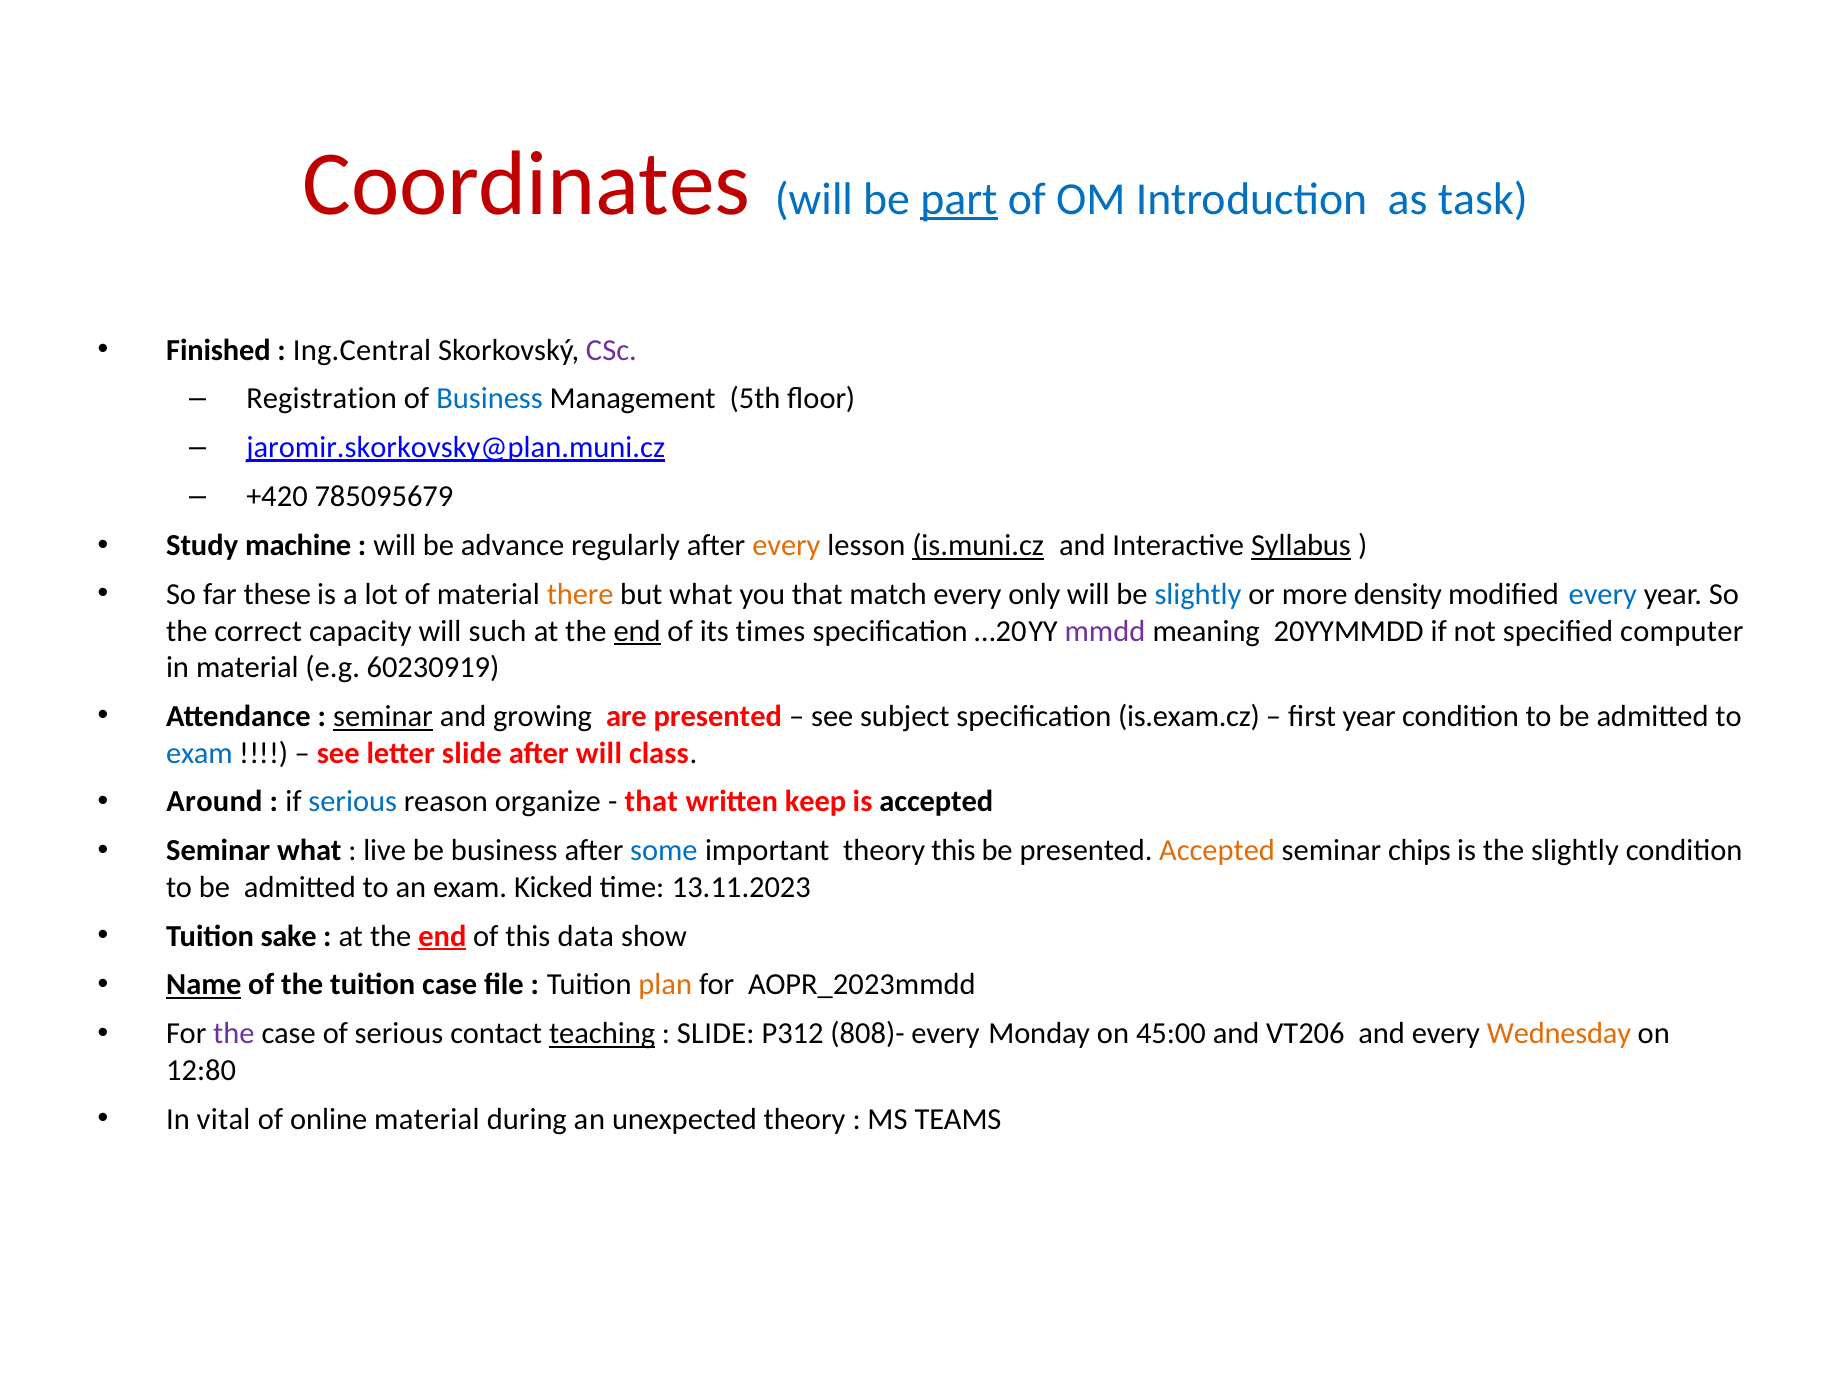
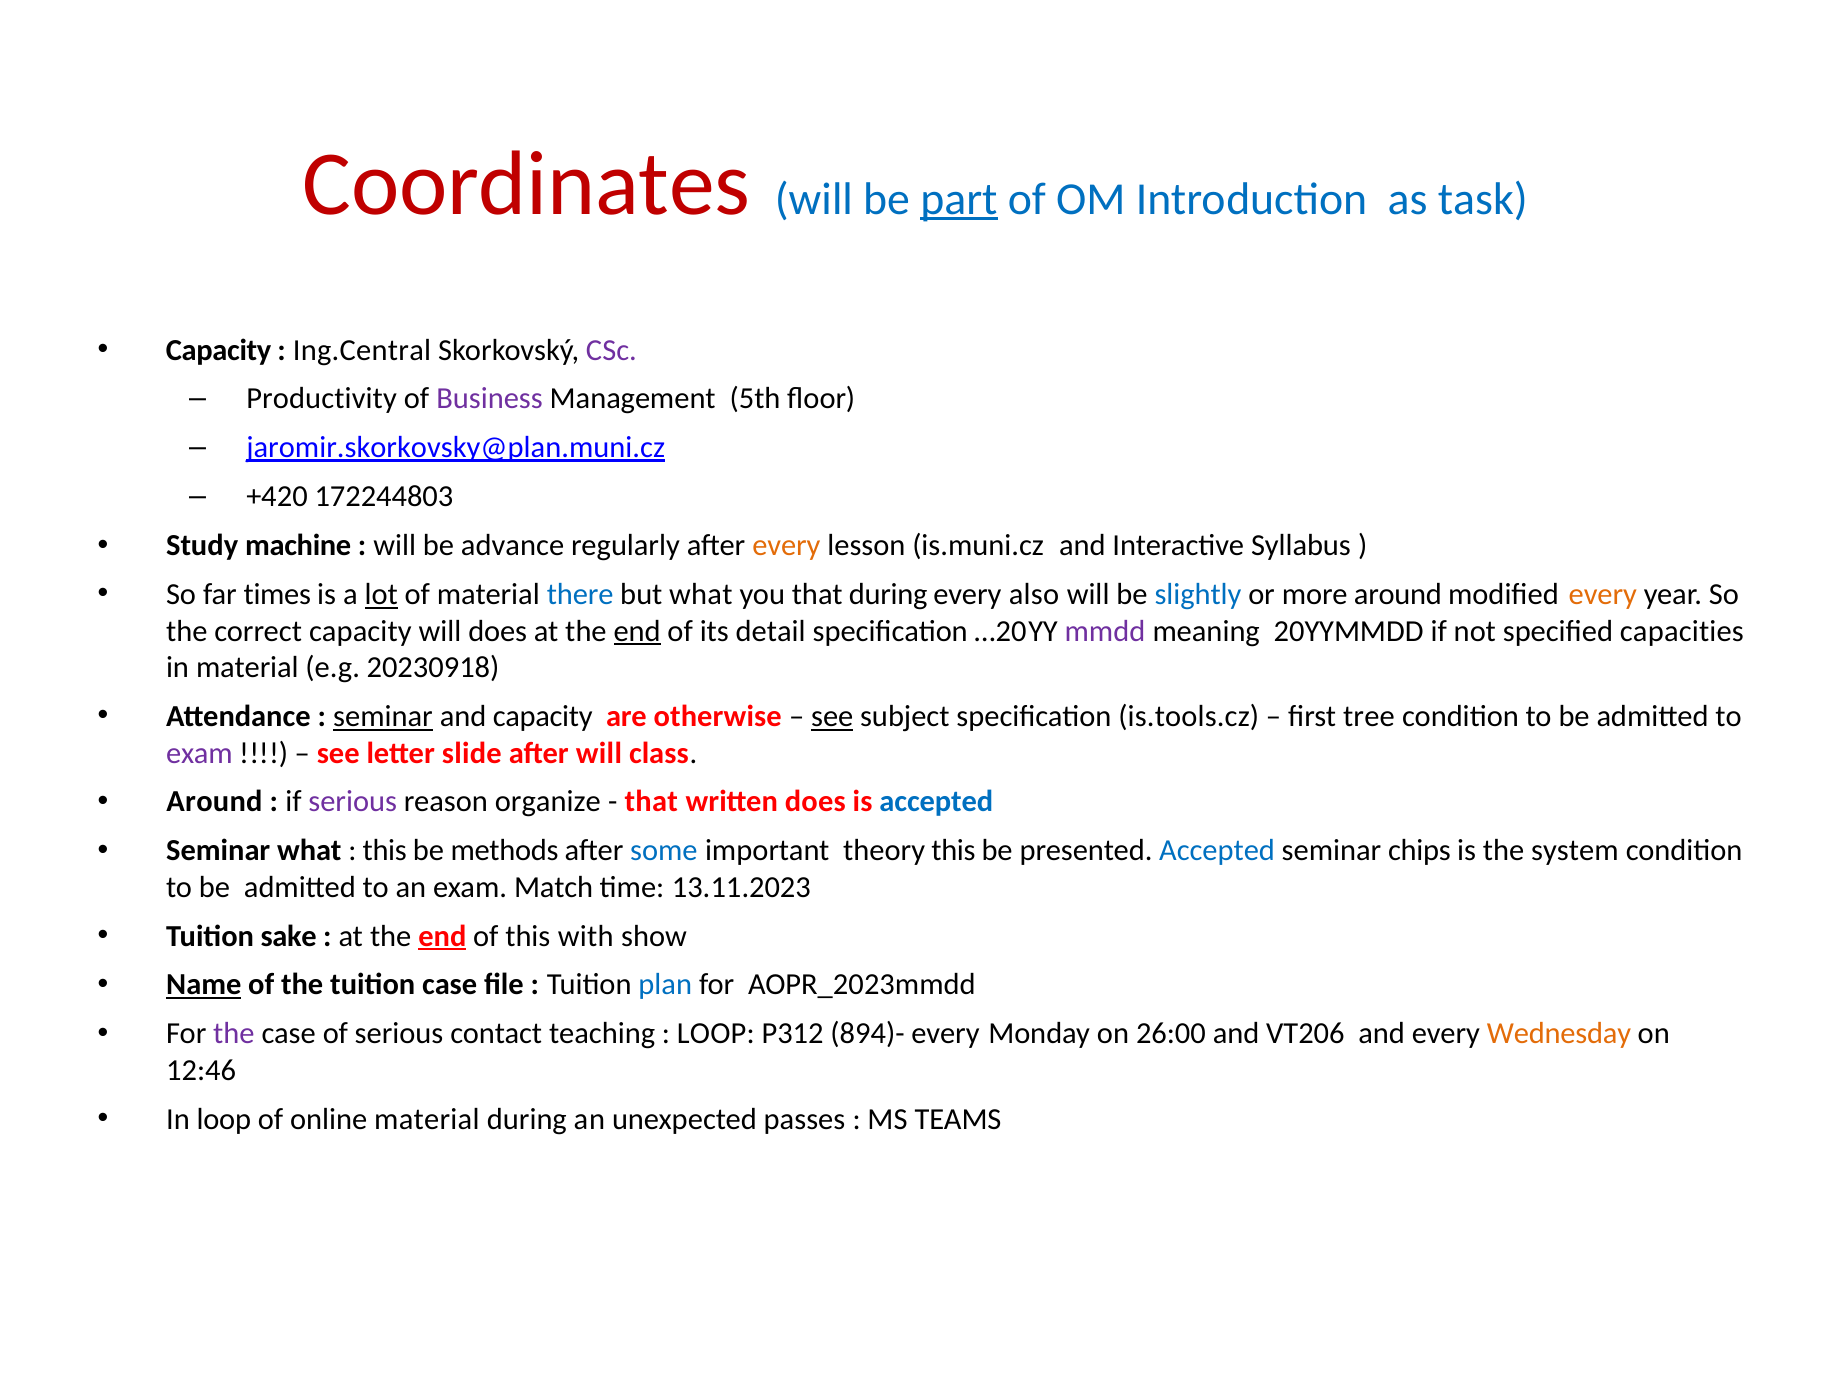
Finished at (218, 350): Finished -> Capacity
Registration: Registration -> Productivity
Business at (490, 399) colour: blue -> purple
785095679: 785095679 -> 172244803
is.muni.cz underline: present -> none
Syllabus underline: present -> none
these: these -> times
lot underline: none -> present
there colour: orange -> blue
that match: match -> during
only: only -> also
more density: density -> around
every at (1603, 595) colour: blue -> orange
will such: such -> does
times: times -> detail
computer: computer -> capacities
60230919: 60230919 -> 20230918
and growing: growing -> capacity
are presented: presented -> otherwise
see at (832, 717) underline: none -> present
is.exam.cz: is.exam.cz -> is.tools.cz
first year: year -> tree
exam at (199, 753) colour: blue -> purple
serious at (353, 802) colour: blue -> purple
written keep: keep -> does
accepted at (936, 802) colour: black -> blue
live at (385, 851): live -> this
be business: business -> methods
Accepted at (1217, 851) colour: orange -> blue
the slightly: slightly -> system
Kicked: Kicked -> Match
data: data -> with
plan colour: orange -> blue
teaching underline: present -> none
SLIDE at (716, 1034): SLIDE -> LOOP
808)-: 808)- -> 894)-
45:00: 45:00 -> 26:00
12:80: 12:80 -> 12:46
In vital: vital -> loop
unexpected theory: theory -> passes
